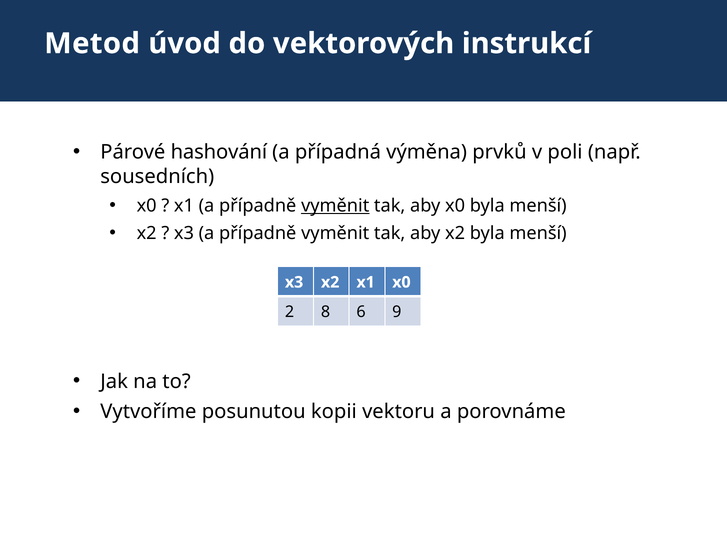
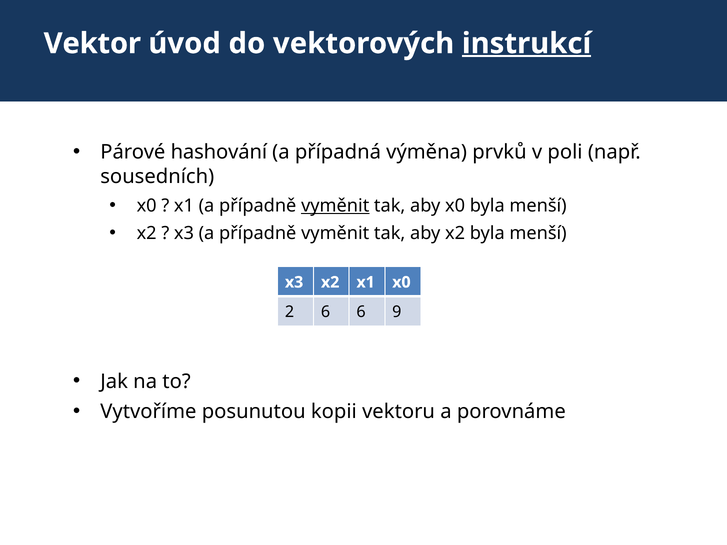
Metod: Metod -> Vektor
instrukcí underline: none -> present
2 8: 8 -> 6
